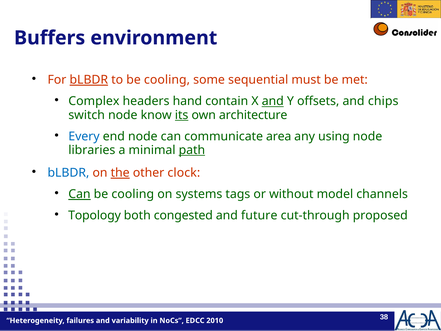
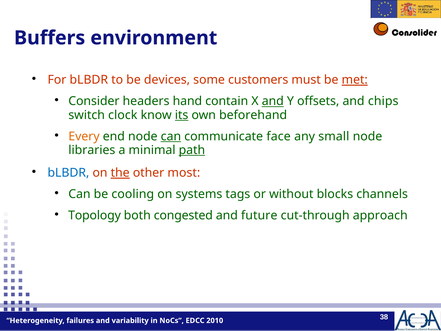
bLBDR at (89, 80) underline: present -> none
to be cooling: cooling -> devices
sequential: sequential -> customers
met underline: none -> present
Complex: Complex -> Consider
switch node: node -> clock
architecture: architecture -> beforehand
Every colour: blue -> orange
can at (171, 136) underline: none -> present
area: area -> face
using: using -> small
clock: clock -> most
Can at (79, 194) underline: present -> none
model: model -> blocks
proposed: proposed -> approach
